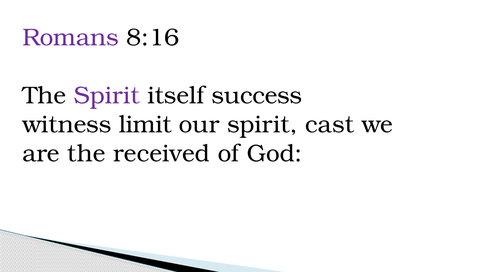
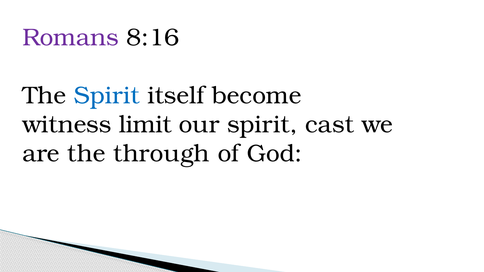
Spirit at (107, 96) colour: purple -> blue
success: success -> become
received: received -> through
